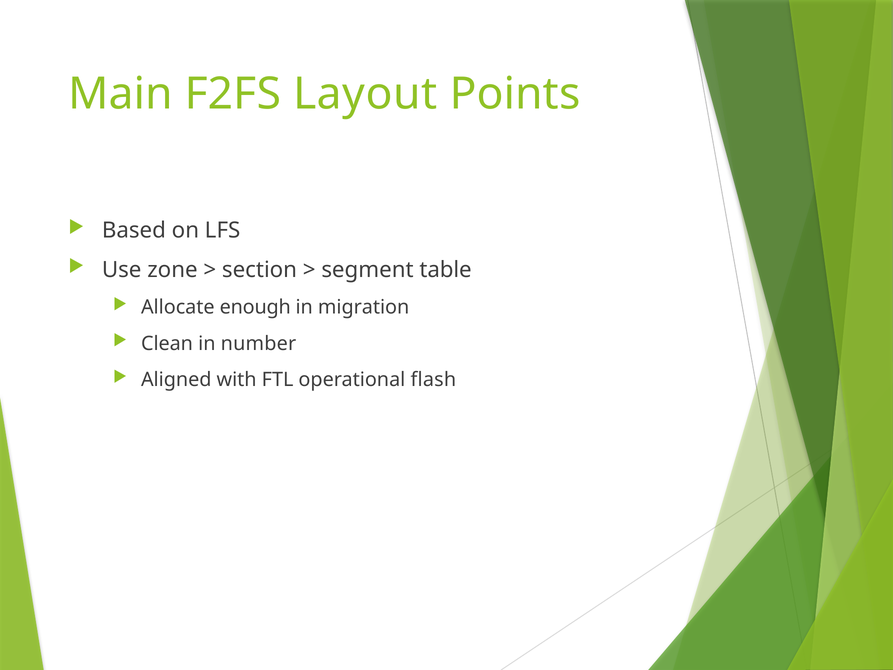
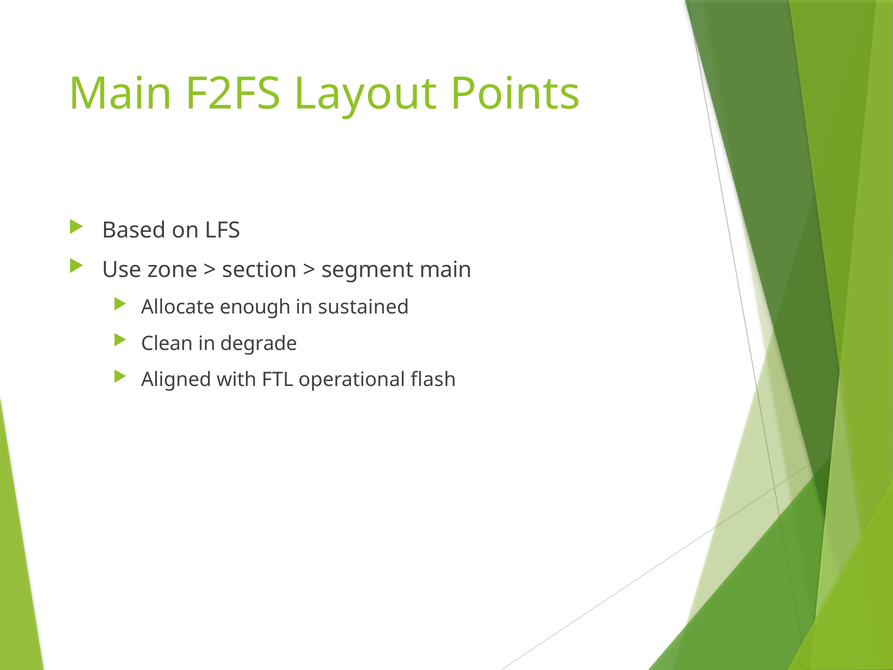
segment table: table -> main
migration: migration -> sustained
number: number -> degrade
